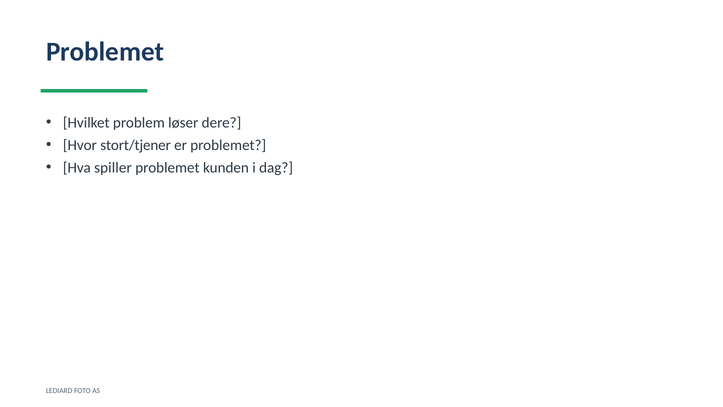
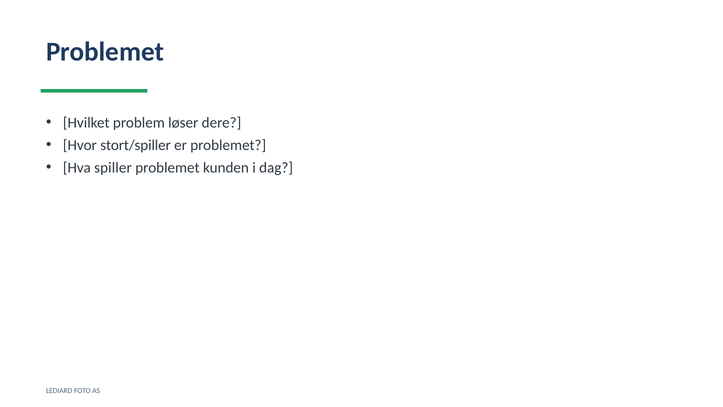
stort/tjener: stort/tjener -> stort/spiller
